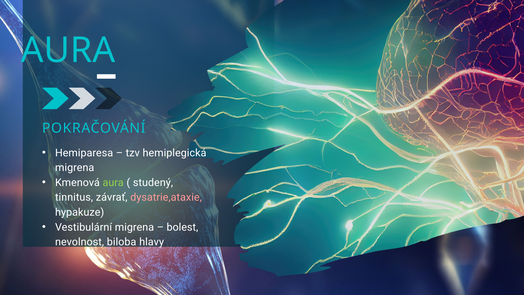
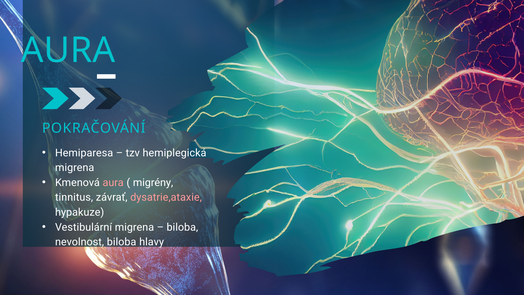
aura at (113, 182) colour: light green -> pink
studený: studený -> migrény
bolest at (182, 227): bolest -> biloba
